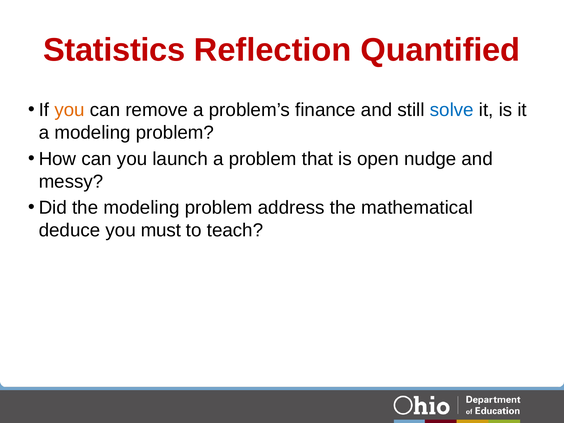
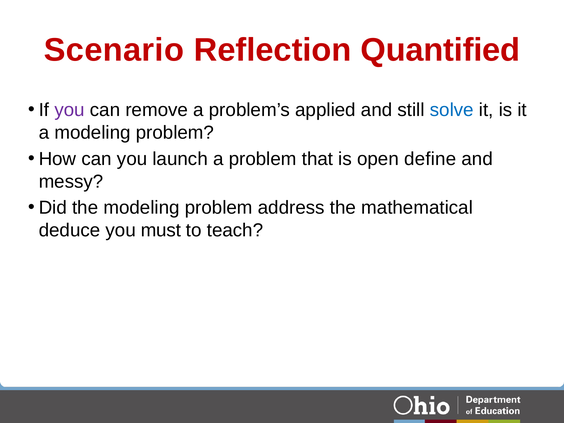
Statistics: Statistics -> Scenario
you at (70, 110) colour: orange -> purple
finance: finance -> applied
nudge: nudge -> define
